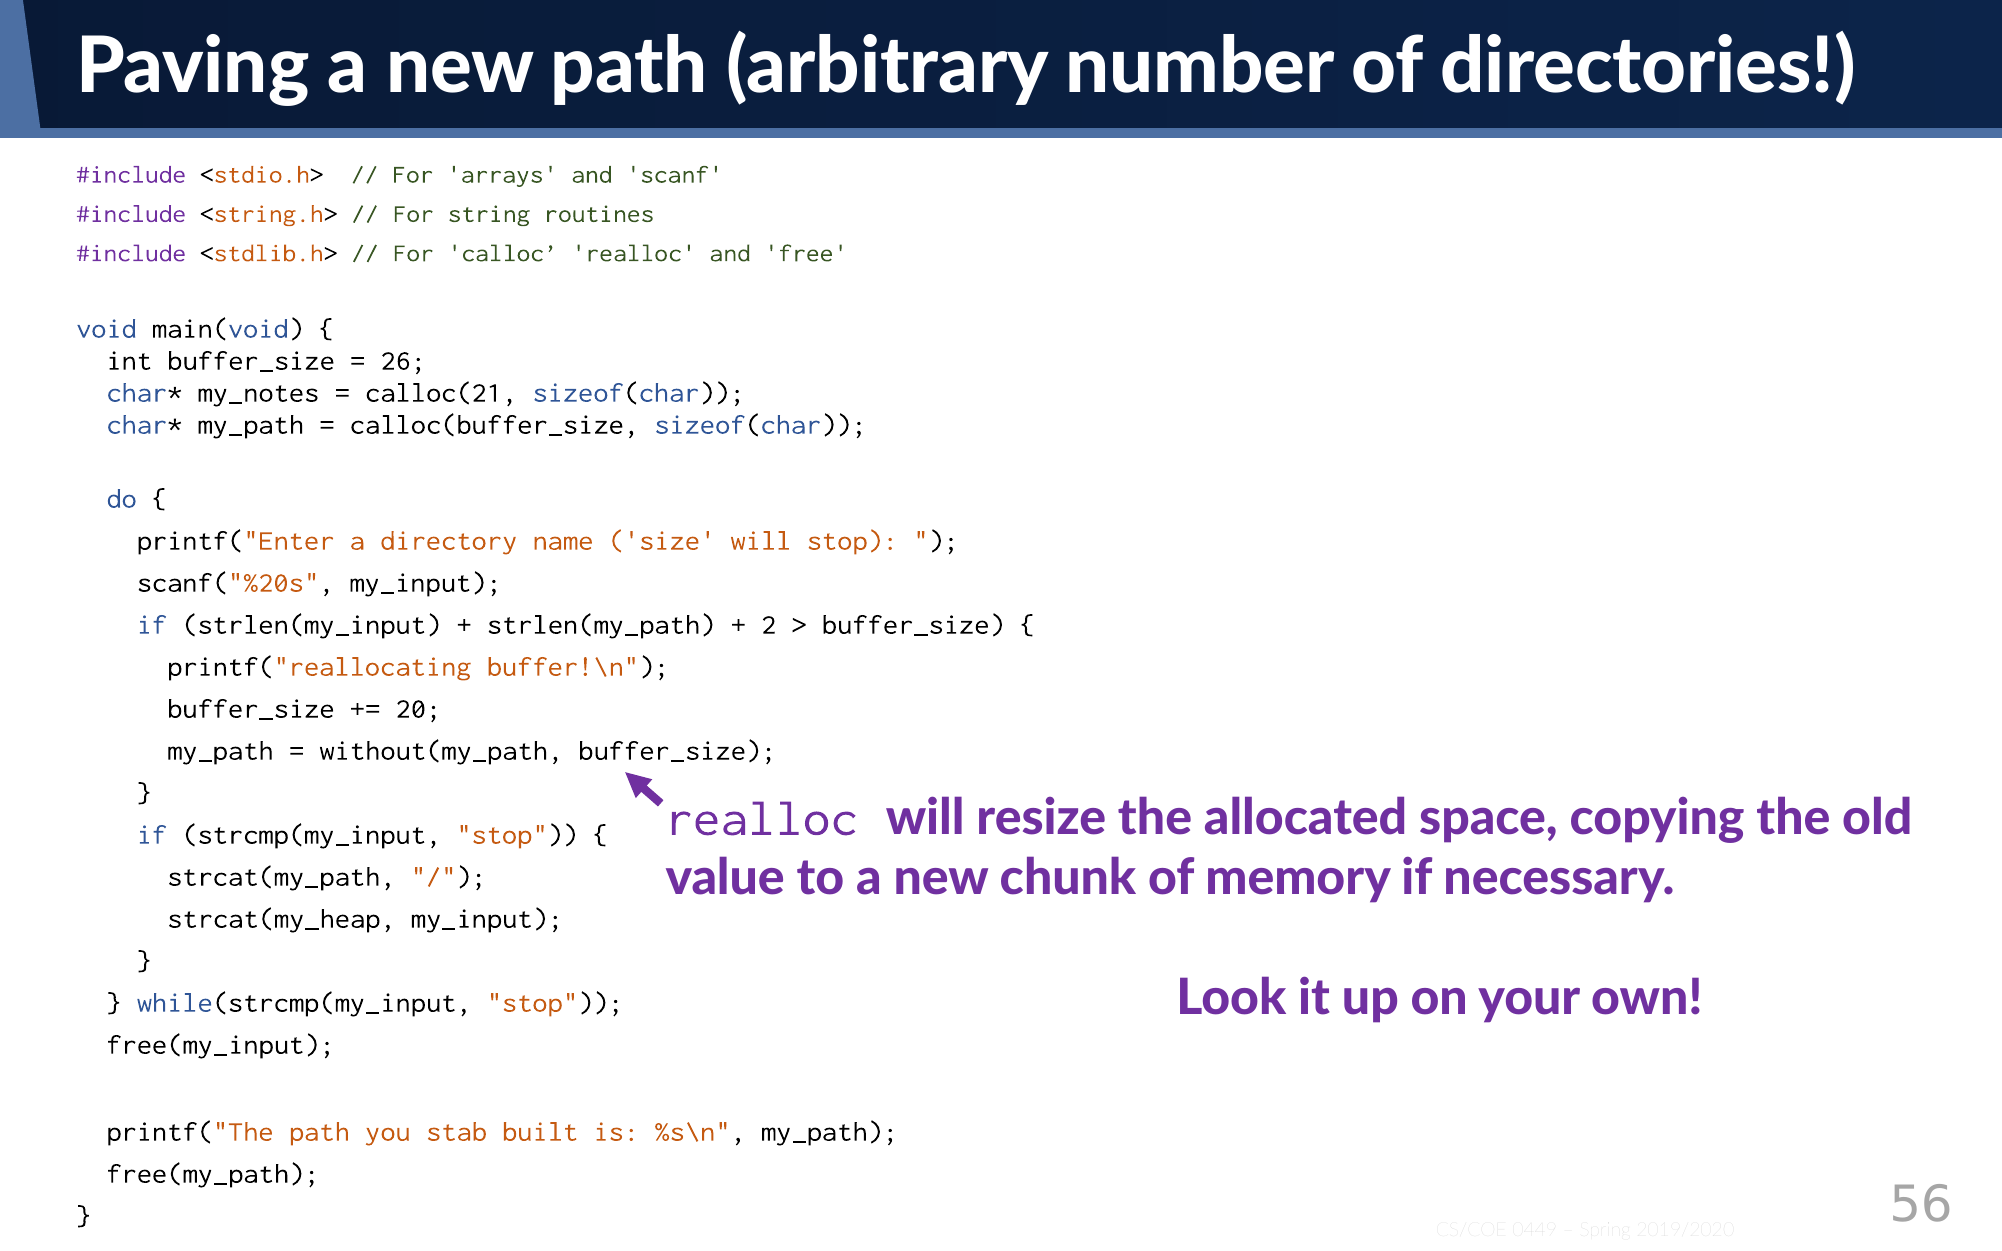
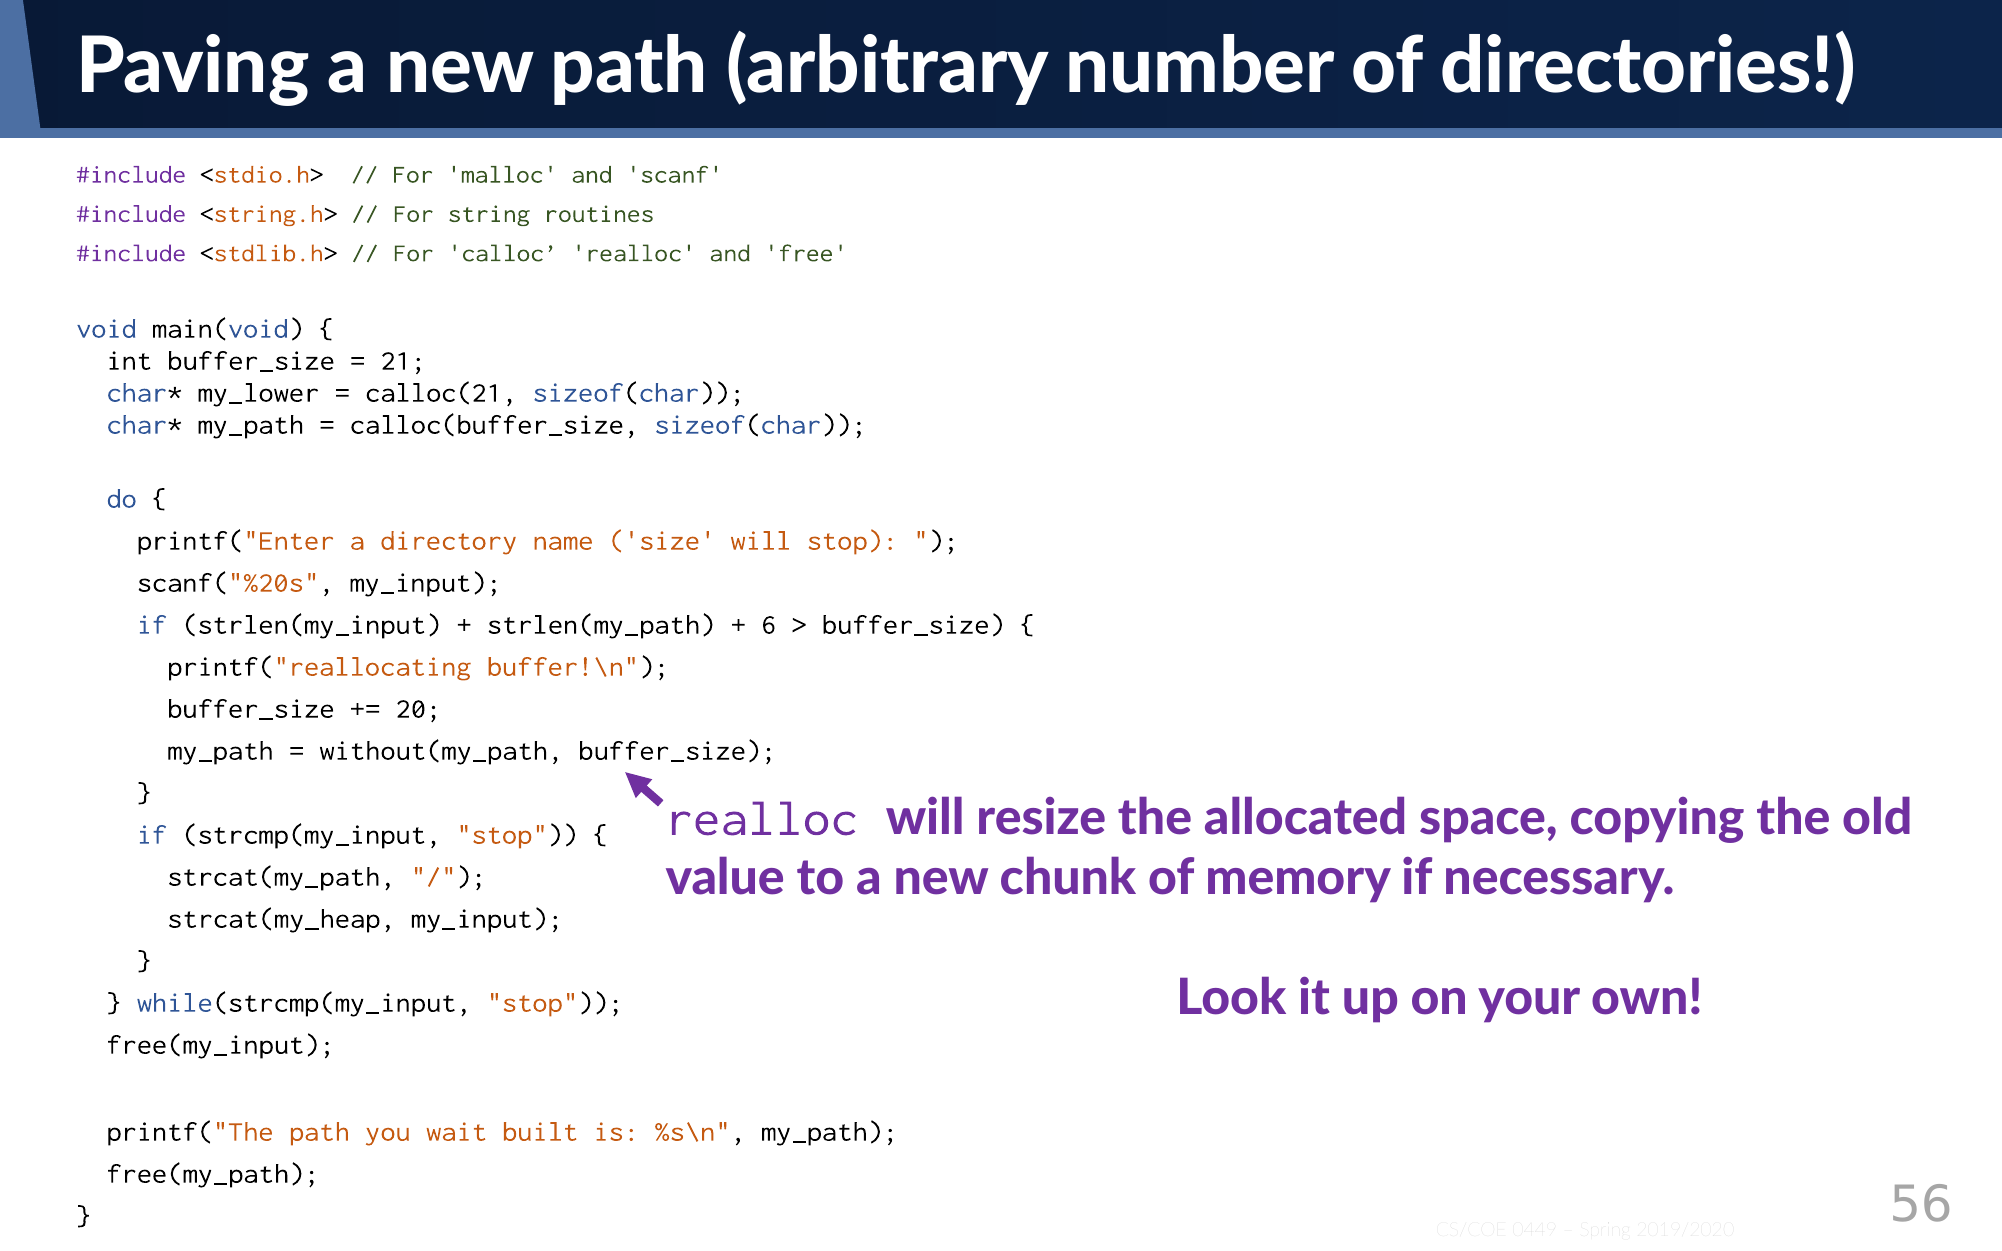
arrays: arrays -> malloc
26: 26 -> 21
my_notes: my_notes -> my_lower
2: 2 -> 6
stab: stab -> wait
